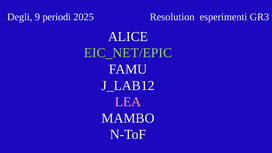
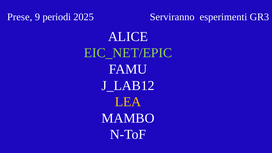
Degli: Degli -> Prese
Resolution: Resolution -> Serviranno
LEA colour: pink -> yellow
